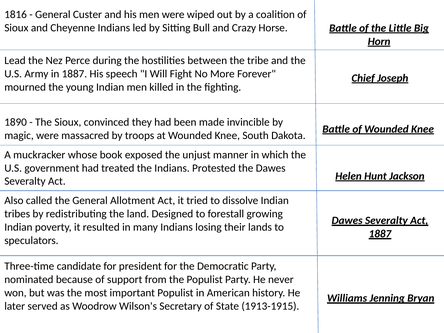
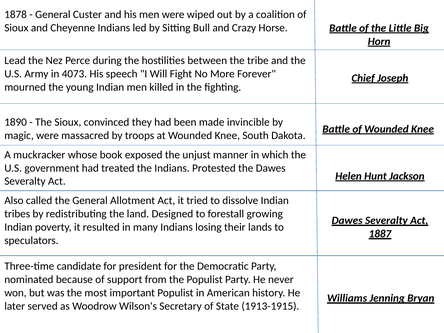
1816: 1816 -> 1878
in 1887: 1887 -> 4073
